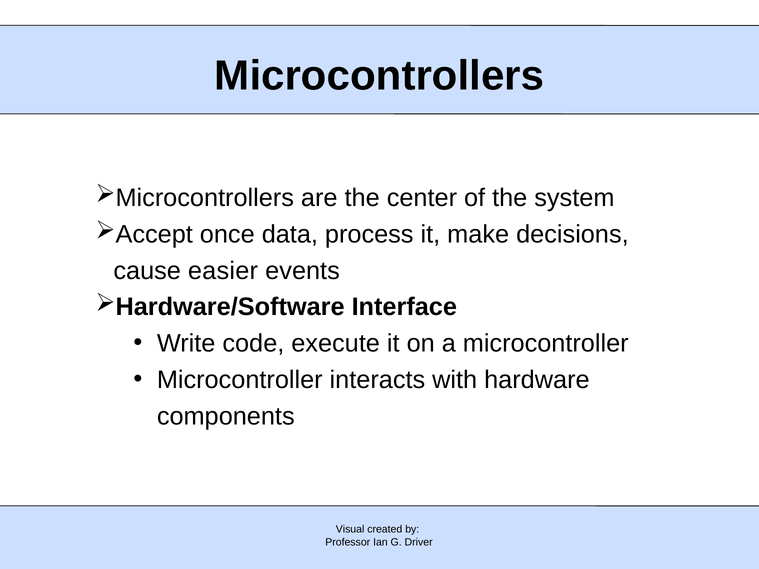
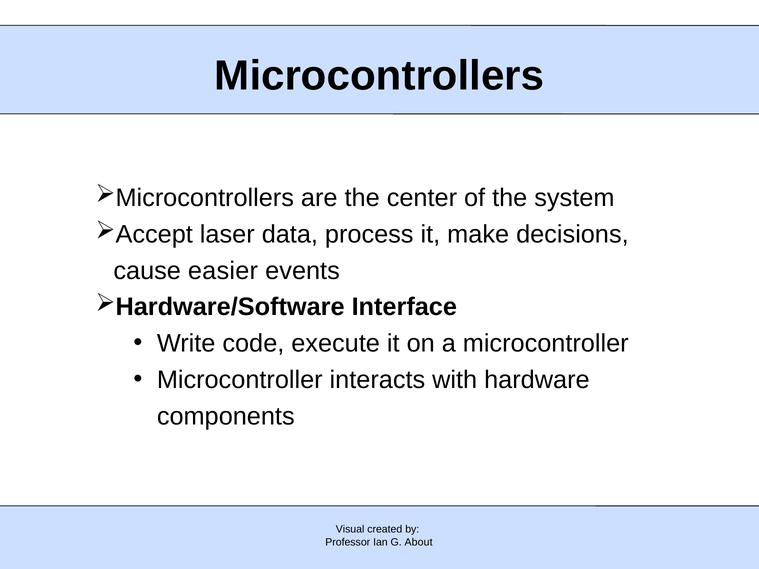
once: once -> laser
Driver: Driver -> About
